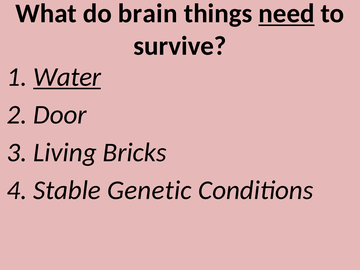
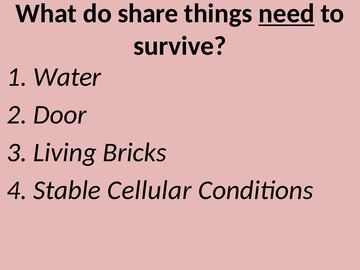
brain: brain -> share
Water underline: present -> none
Genetic: Genetic -> Cellular
